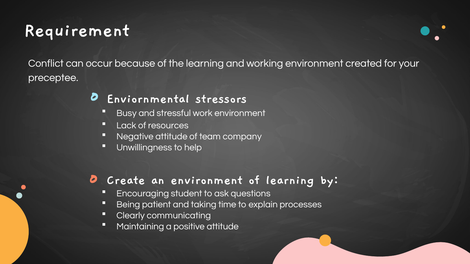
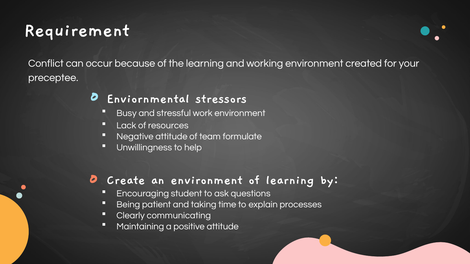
company: company -> formulate
